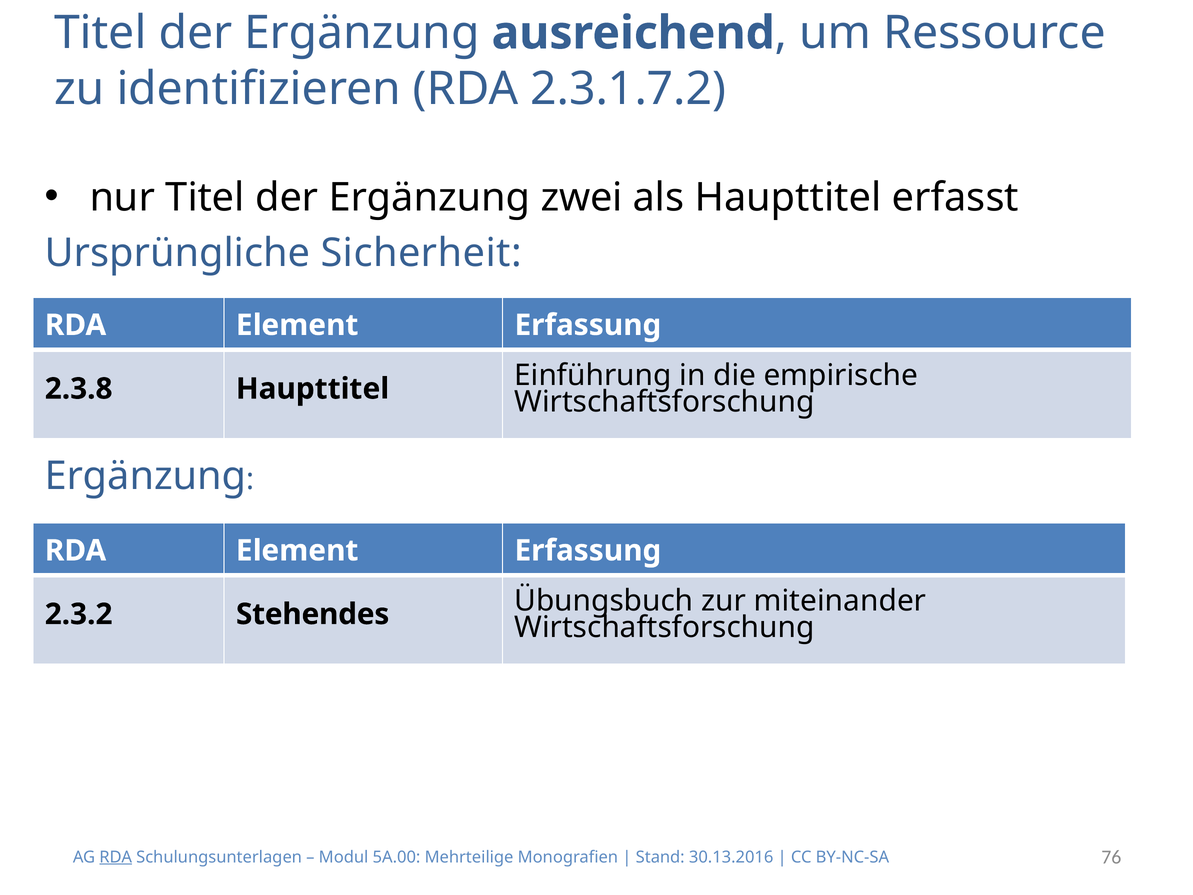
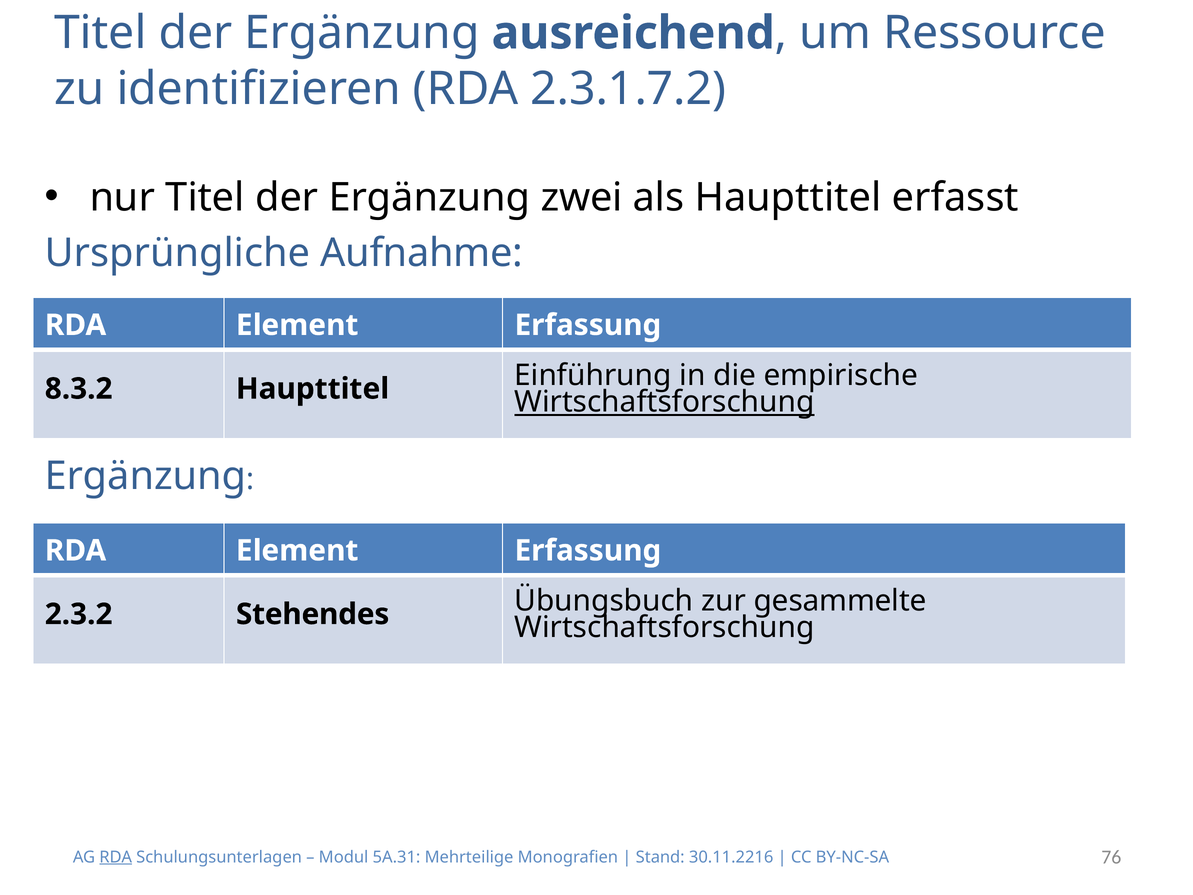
Sicherheit: Sicherheit -> Aufnahme
2.3.8: 2.3.8 -> 8.3.2
Wirtschaftsforschung at (664, 402) underline: none -> present
miteinander: miteinander -> gesammelte
5A.00: 5A.00 -> 5A.31
30.13.2016: 30.13.2016 -> 30.11.2216
